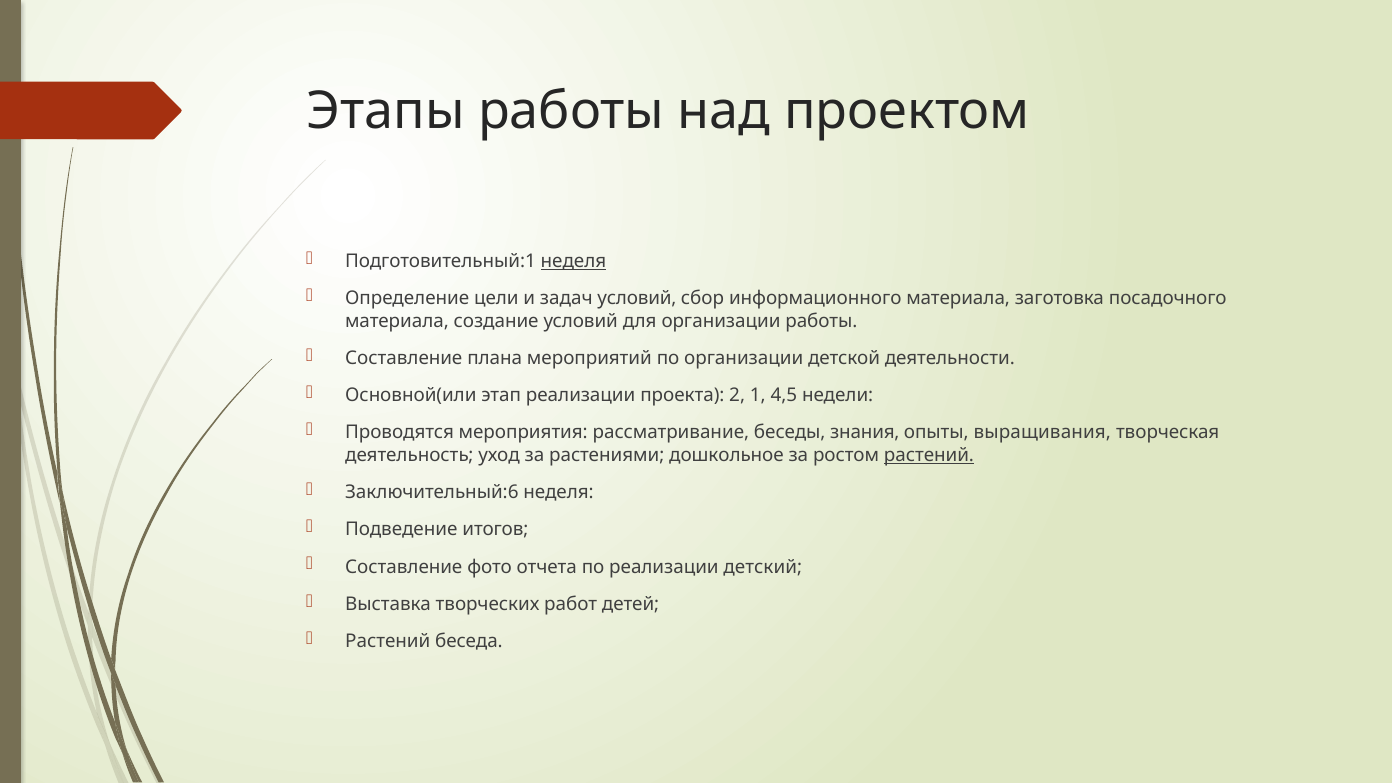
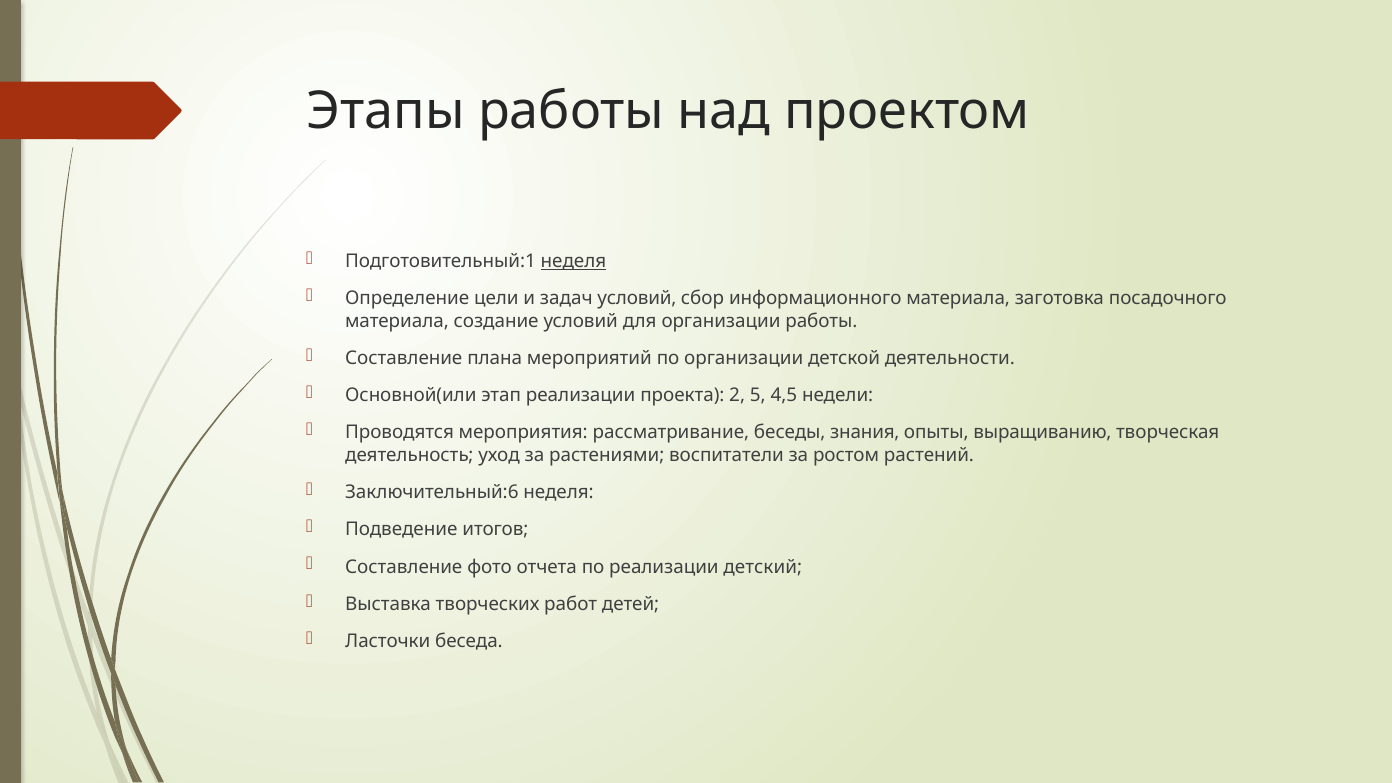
1: 1 -> 5
выращивания: выращивания -> выращиванию
дошкольное: дошкольное -> воспитатели
растений at (929, 455) underline: present -> none
Растений at (388, 641): Растений -> Ласточки
